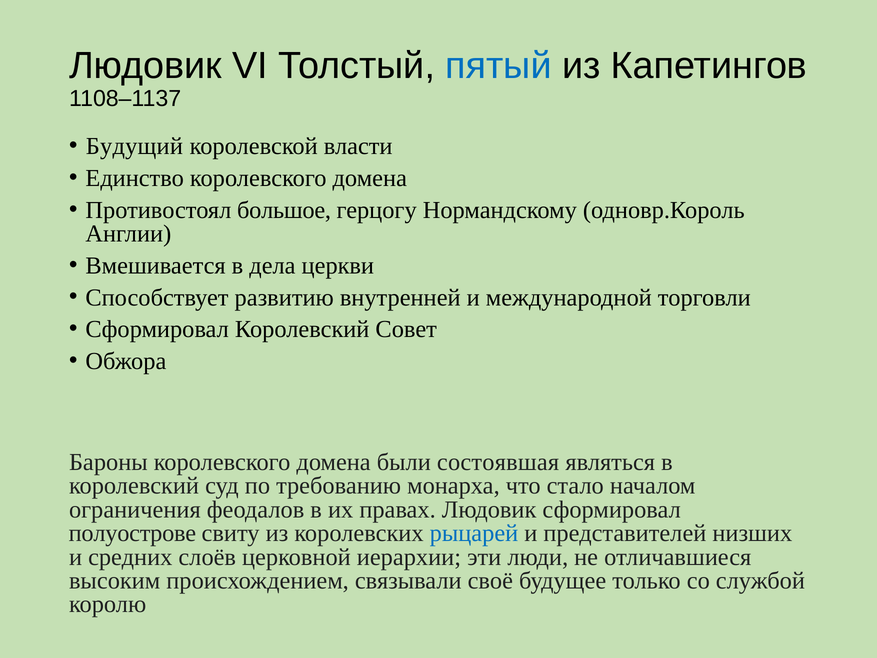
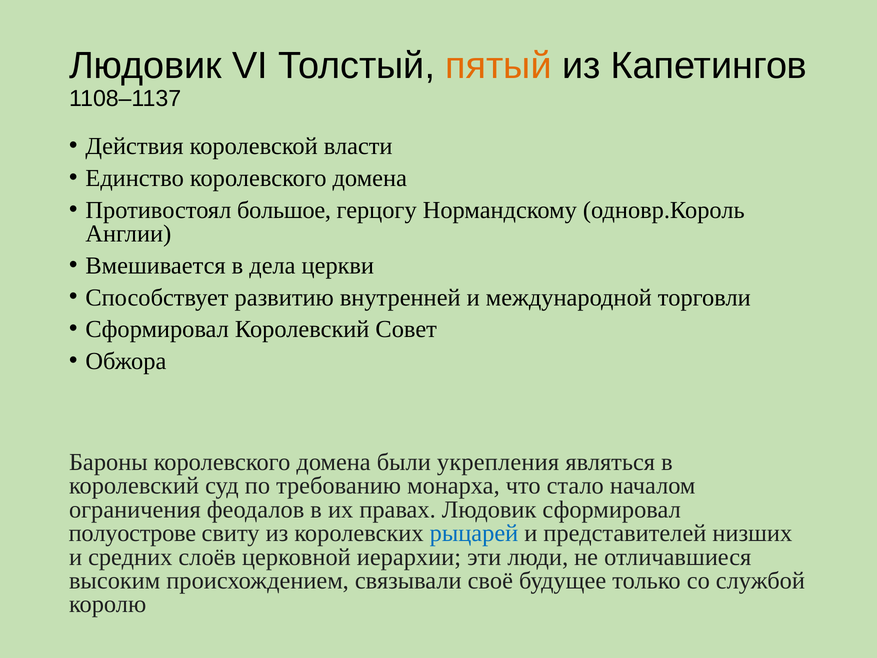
пятый colour: blue -> orange
Будущий: Будущий -> Действия
состоявшая: состоявшая -> укрепления
